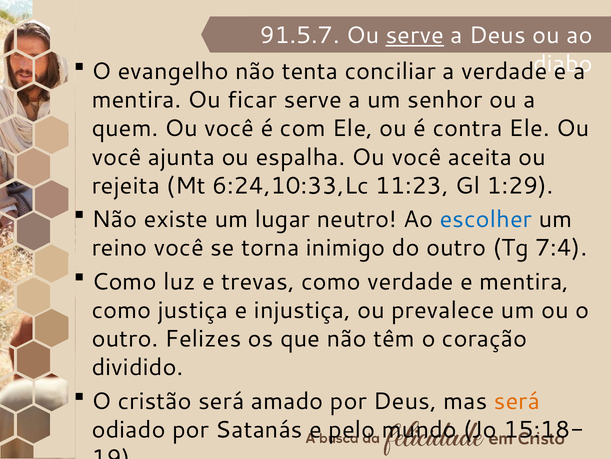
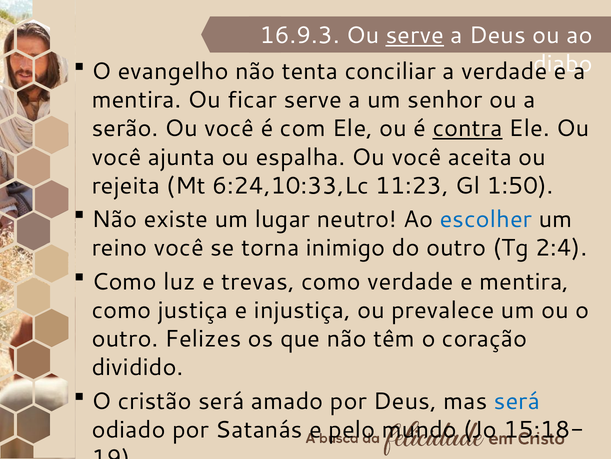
91.5.7: 91.5.7 -> 16.9.3
quem: quem -> serão
contra underline: none -> present
1:29: 1:29 -> 1:50
7:4: 7:4 -> 2:4
será at (517, 400) colour: orange -> blue
